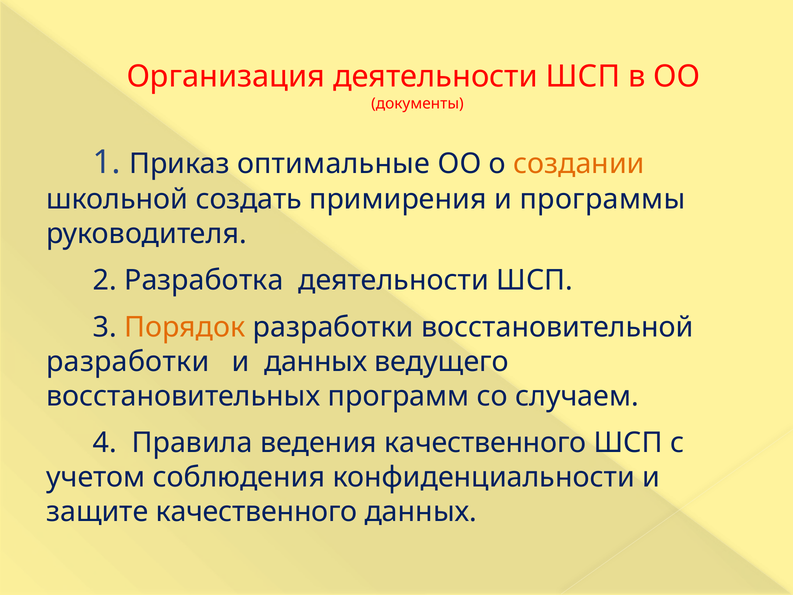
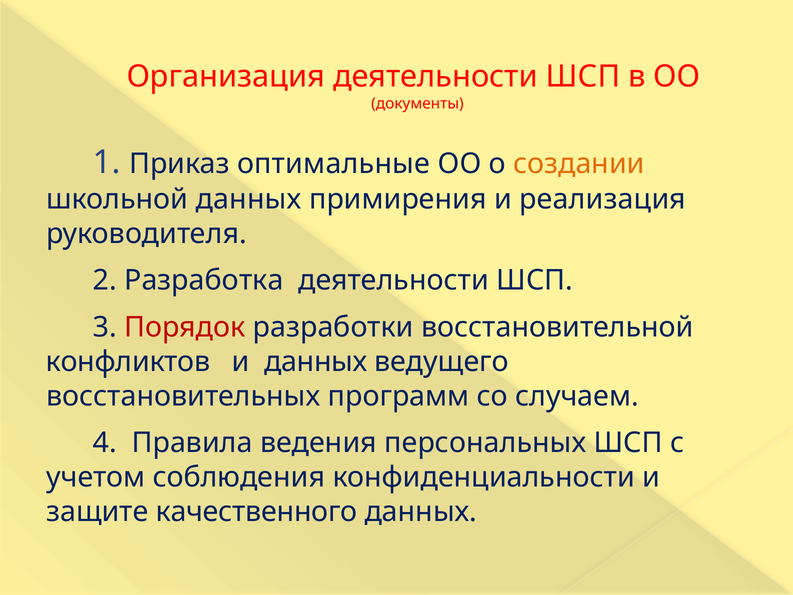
школьной создать: создать -> данных
программы: программы -> реализация
Порядок colour: orange -> red
разработки at (128, 362): разработки -> конфликтов
ведения качественного: качественного -> персональных
